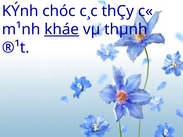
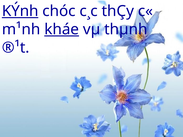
KÝnh underline: none -> present
